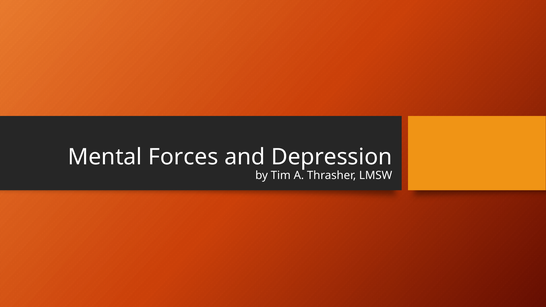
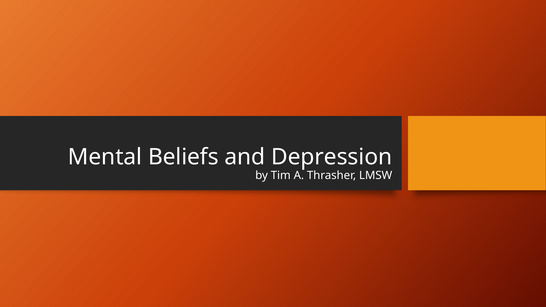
Forces: Forces -> Beliefs
